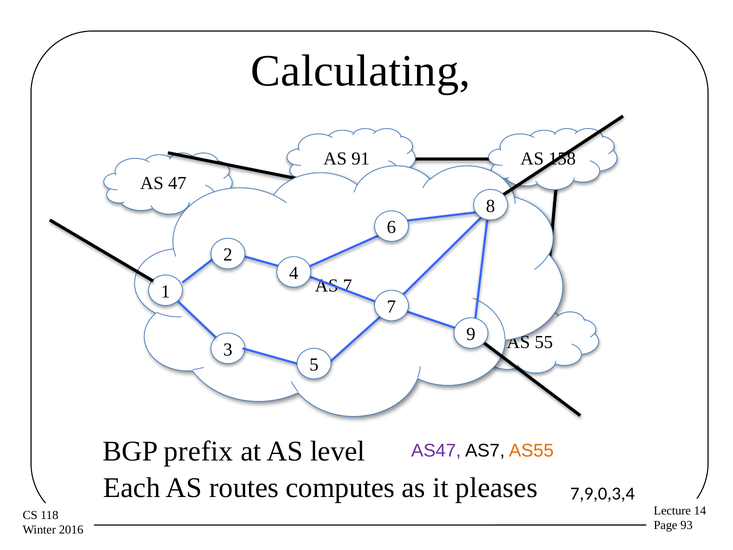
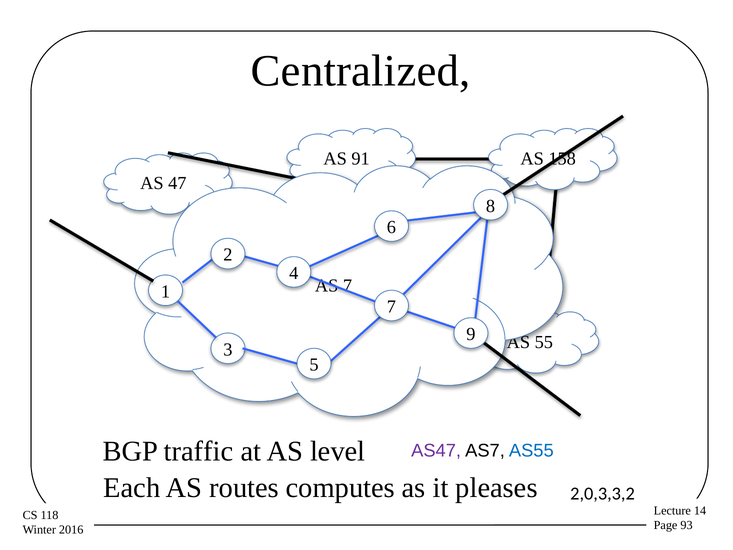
Calculating: Calculating -> Centralized
prefix: prefix -> traffic
AS55 colour: orange -> blue
7,9,0,3,4: 7,9,0,3,4 -> 2,0,3,3,2
